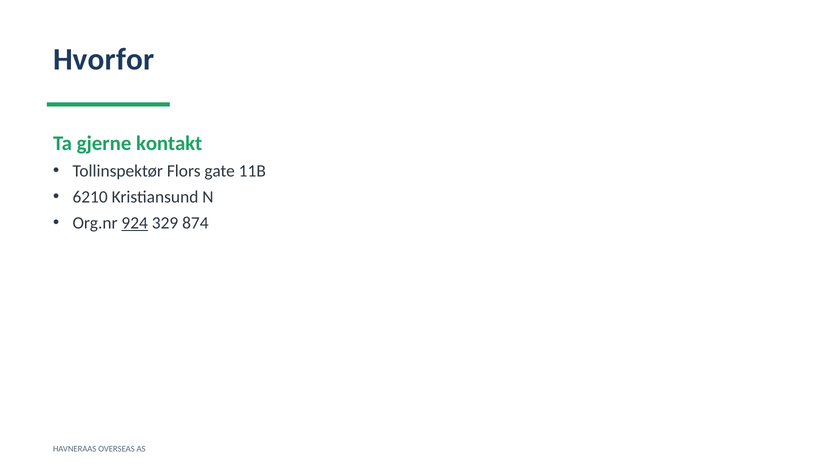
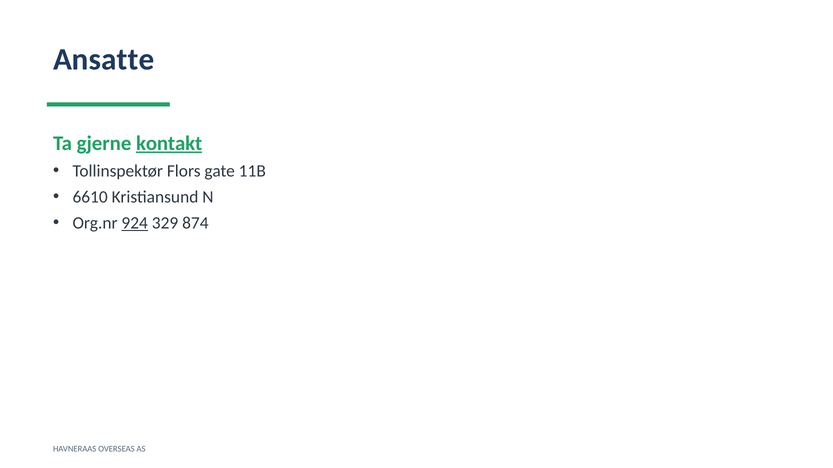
Hvorfor: Hvorfor -> Ansatte
kontakt underline: none -> present
6210: 6210 -> 6610
